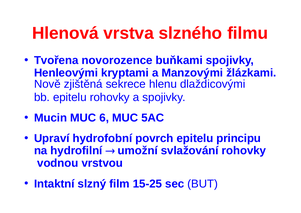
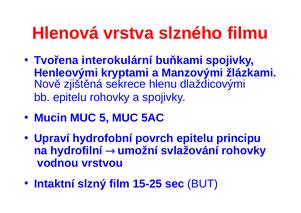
novorozence: novorozence -> interokulární
6: 6 -> 5
